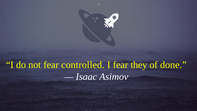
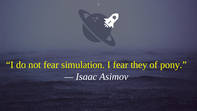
controlled: controlled -> simulation
done: done -> pony
